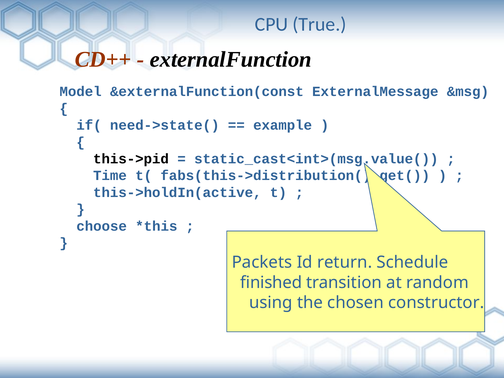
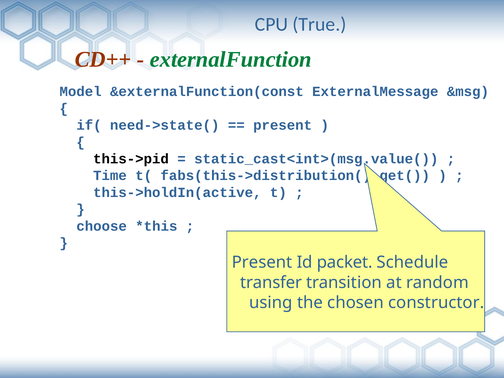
externalFunction colour: black -> green
example at (283, 125): example -> present
Packets at (262, 262): Packets -> Present
return: return -> packet
finished: finished -> transfer
